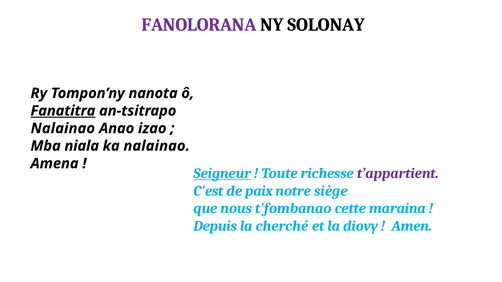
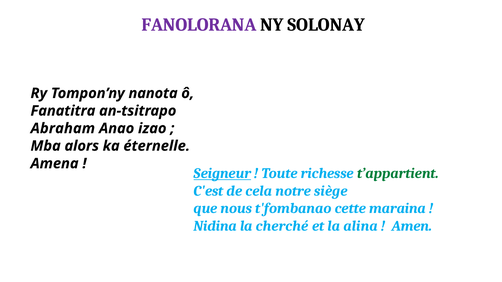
Fanatitra underline: present -> none
Nalainao at (63, 129): Nalainao -> Abraham
niala: niala -> alors
ka nalainao: nalainao -> éternelle
t’appartient colour: purple -> green
paix: paix -> cela
Depuis: Depuis -> Nidina
diovy: diovy -> alina
